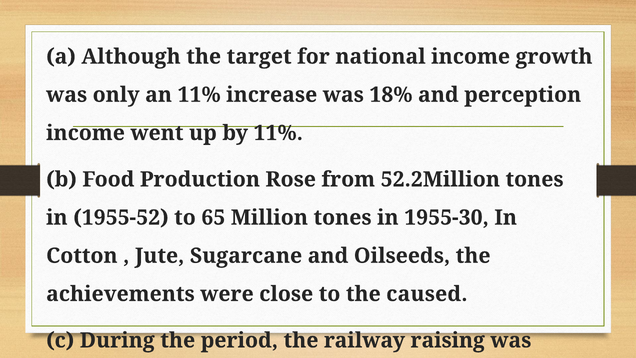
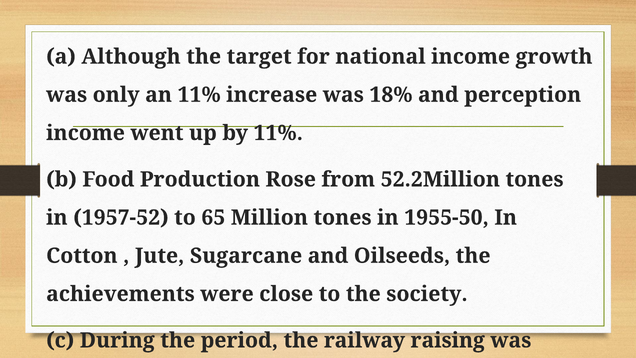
1955-52: 1955-52 -> 1957-52
1955-30: 1955-30 -> 1955-50
caused: caused -> society
